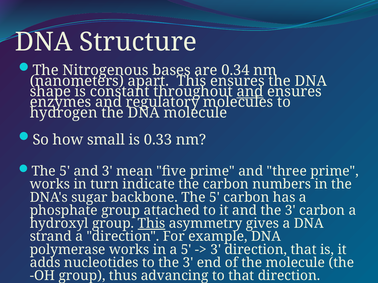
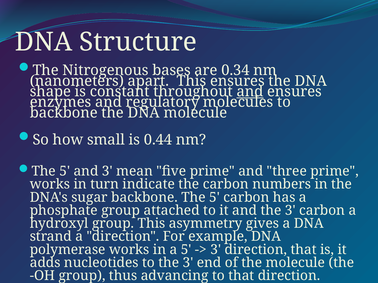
hydrogen at (64, 113): hydrogen -> backbone
0.33: 0.33 -> 0.44
This at (152, 224) underline: present -> none
